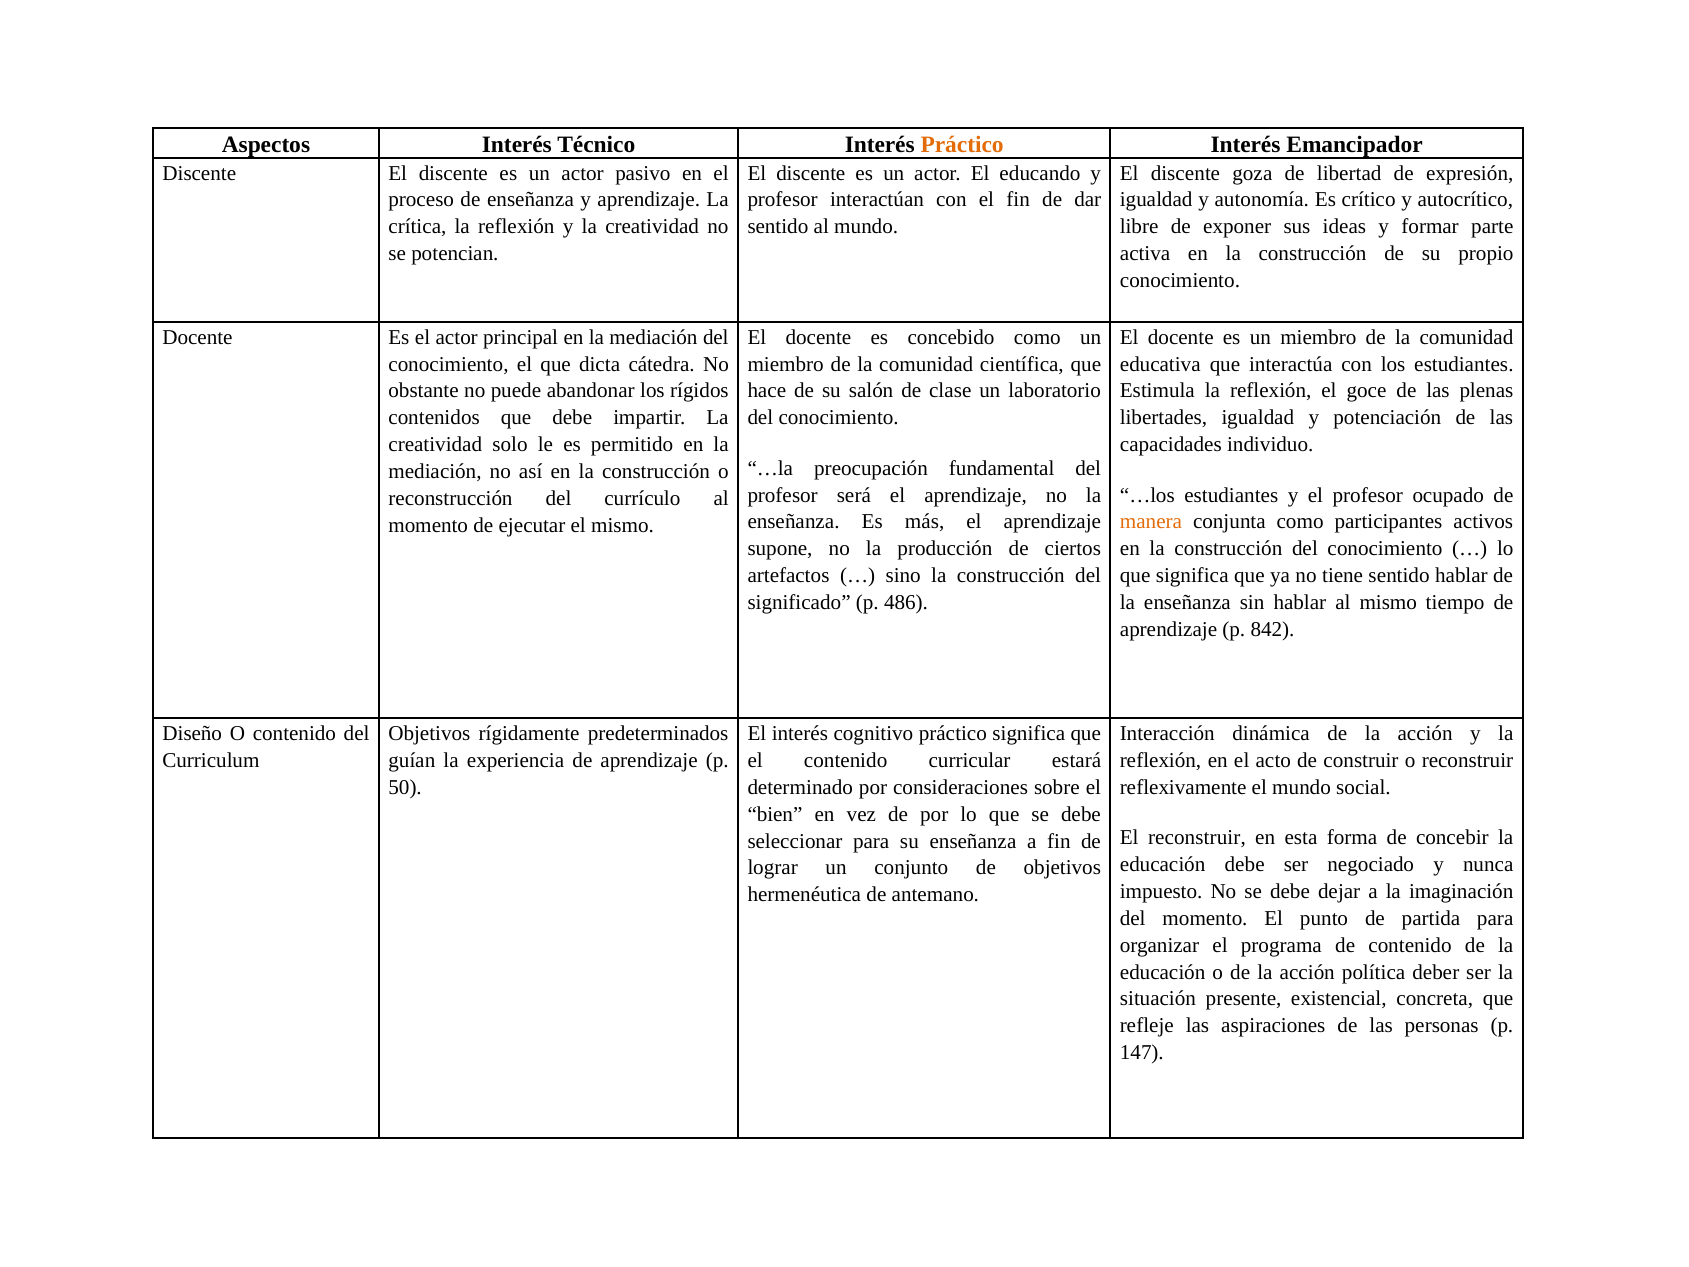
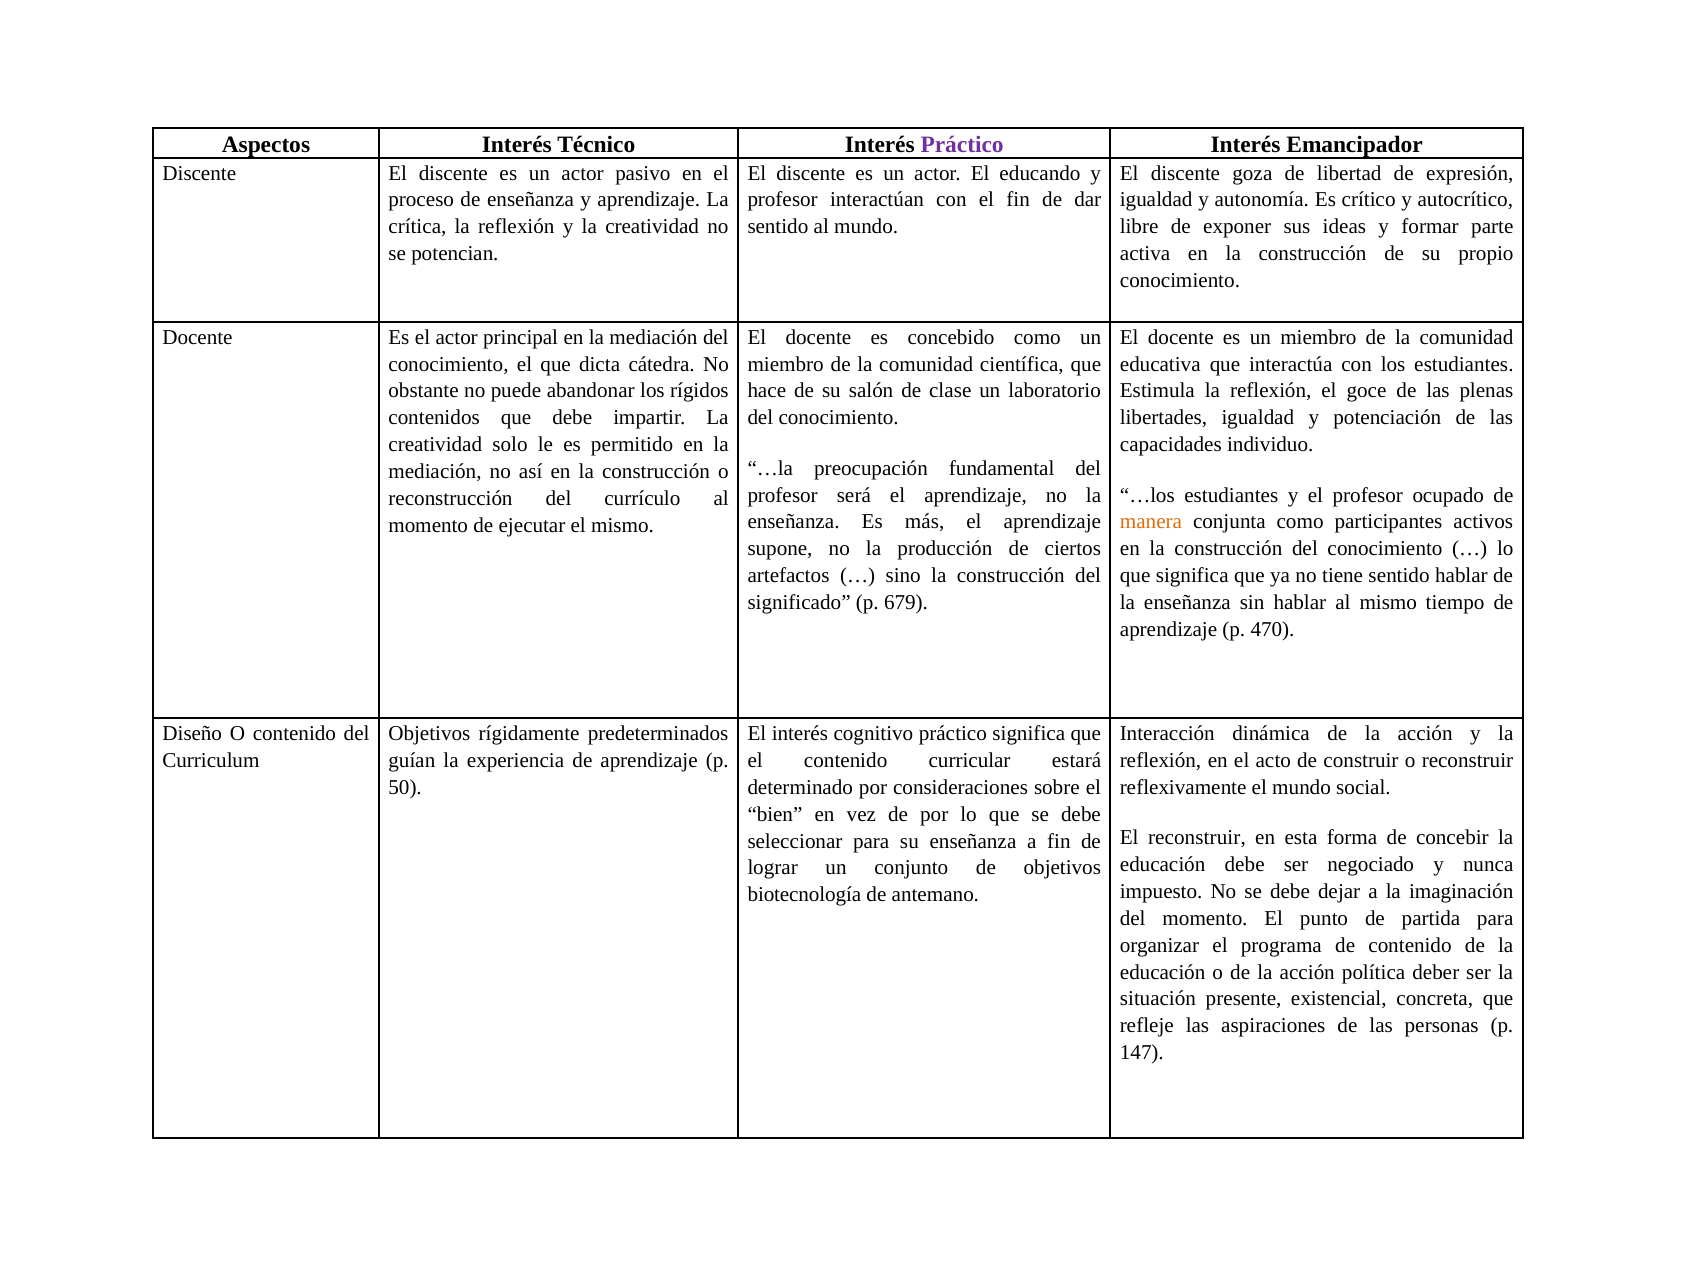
Práctico at (962, 145) colour: orange -> purple
486: 486 -> 679
842: 842 -> 470
hermenéutica: hermenéutica -> biotecnología
